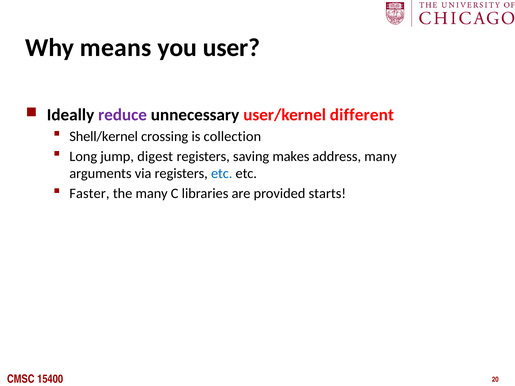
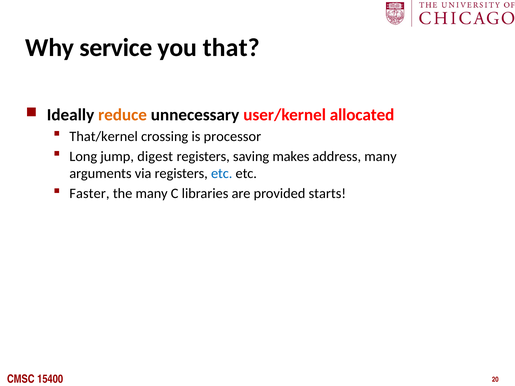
means: means -> service
user: user -> that
reduce colour: purple -> orange
different: different -> allocated
Shell/kernel: Shell/kernel -> That/kernel
collection: collection -> processor
